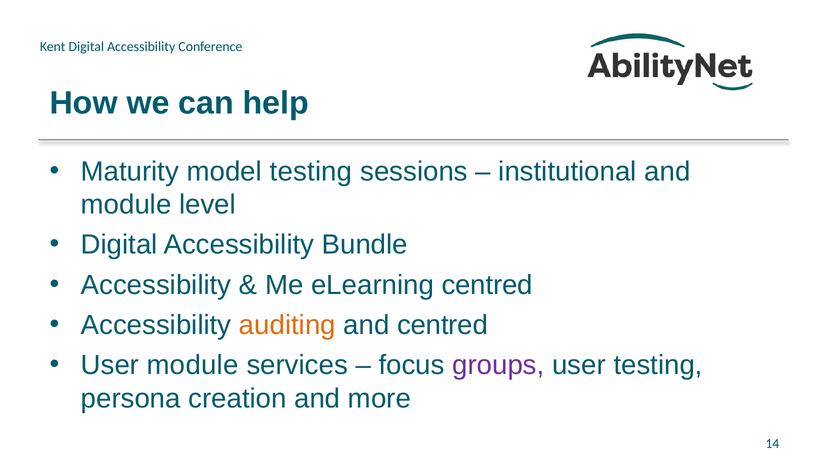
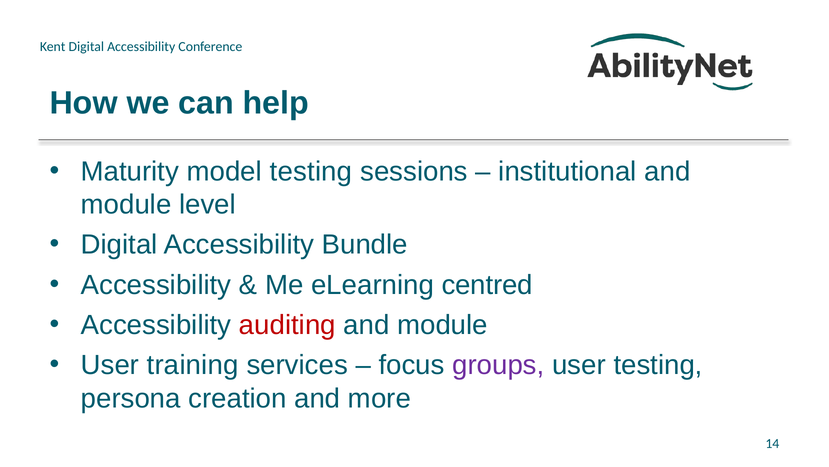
auditing colour: orange -> red
centred at (443, 325): centred -> module
User module: module -> training
